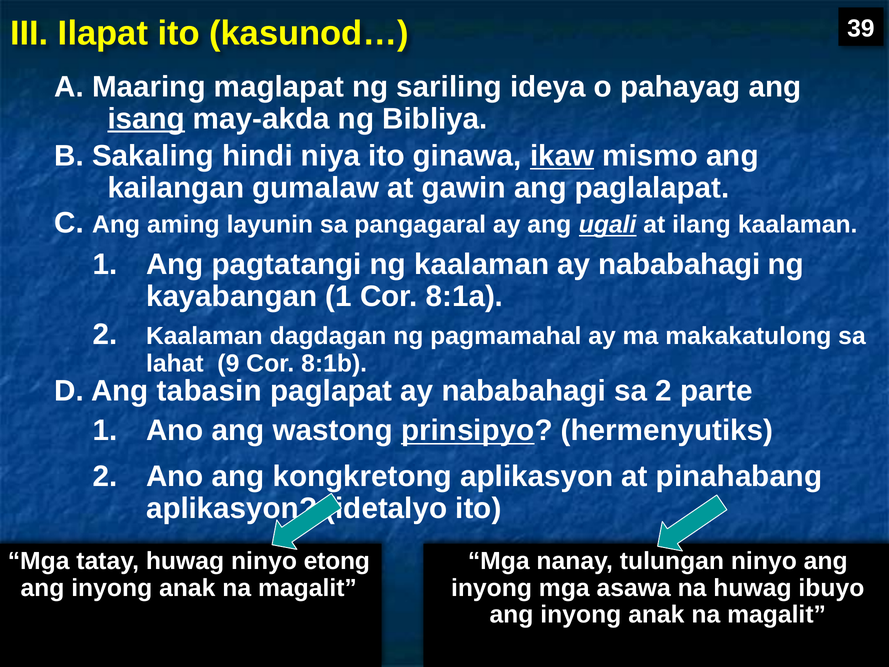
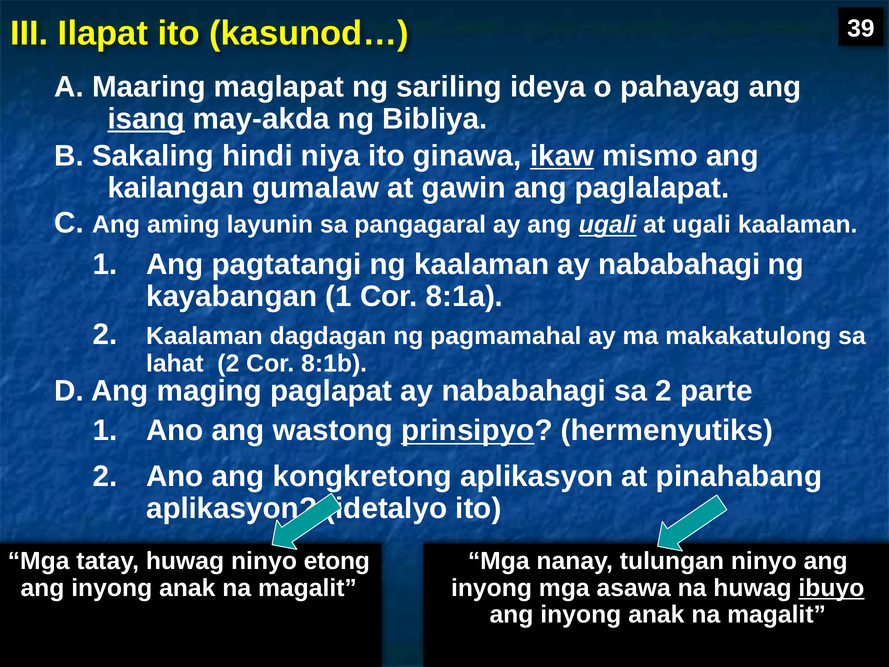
at ilang: ilang -> ugali
lahat 9: 9 -> 2
tabasin: tabasin -> maging
ibuyo underline: none -> present
